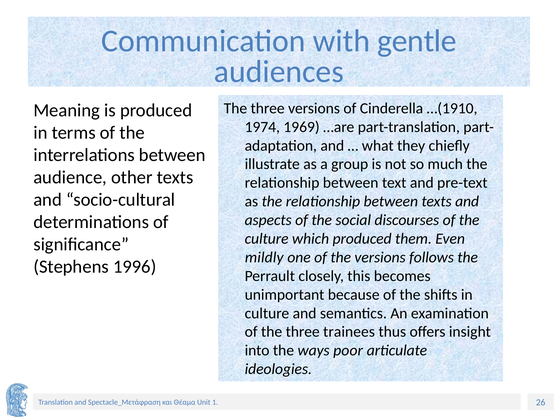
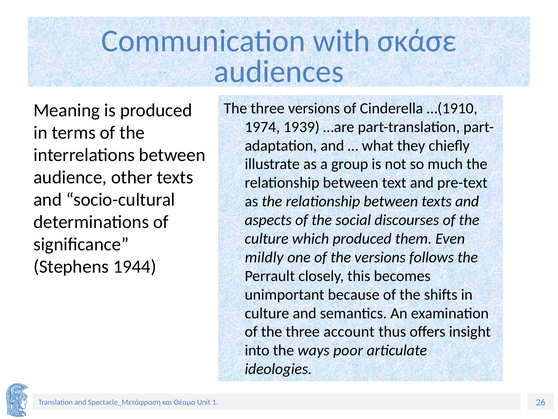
gentle: gentle -> σκάσε
1969: 1969 -> 1939
1996: 1996 -> 1944
trainees: trainees -> account
